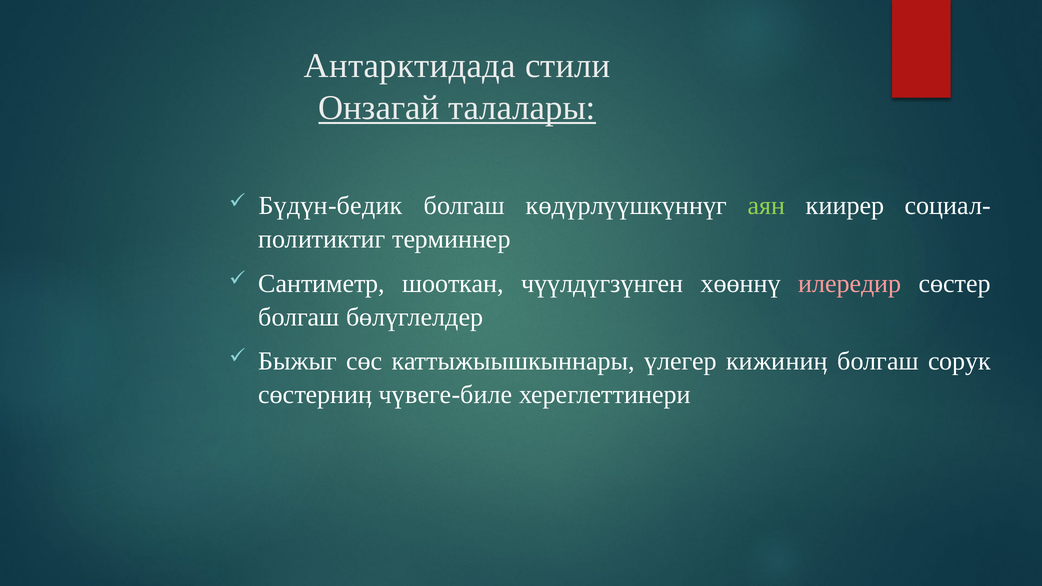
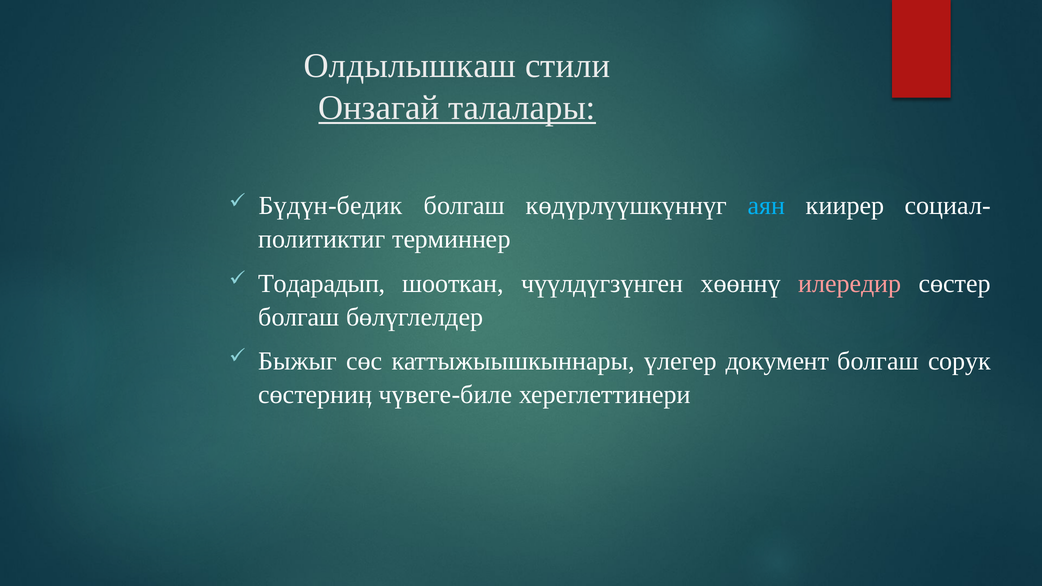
Антарктидада: Антарктидада -> Олдылышкаш
аян colour: light green -> light blue
Сантиметр: Сантиметр -> Тодарадып
кижиниӊ: кижиниӊ -> документ
